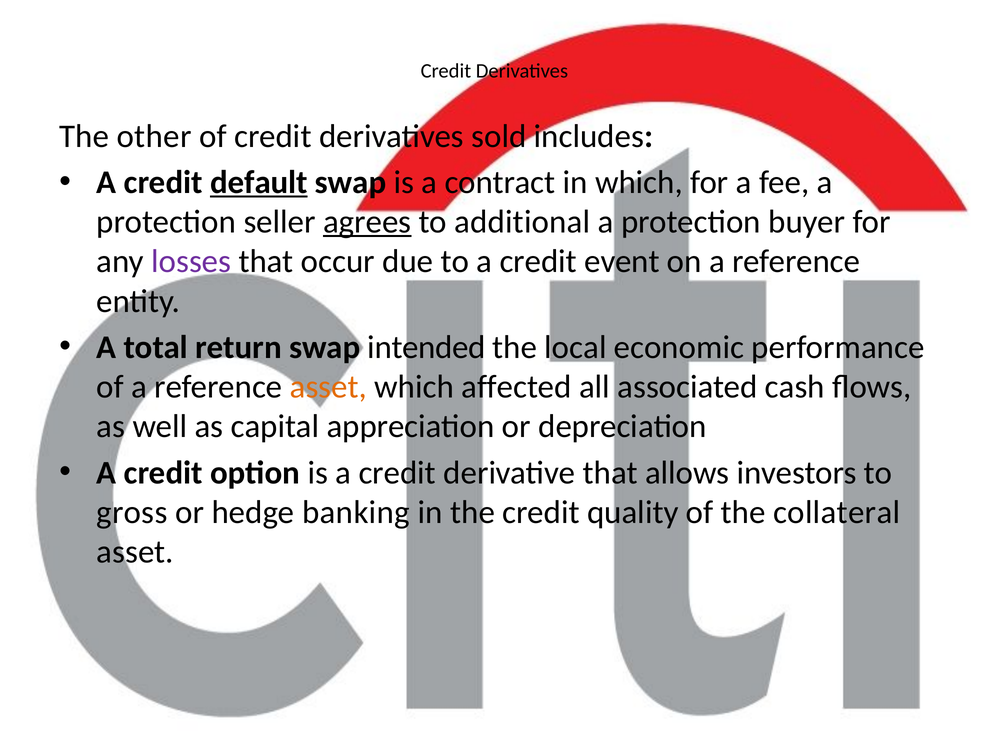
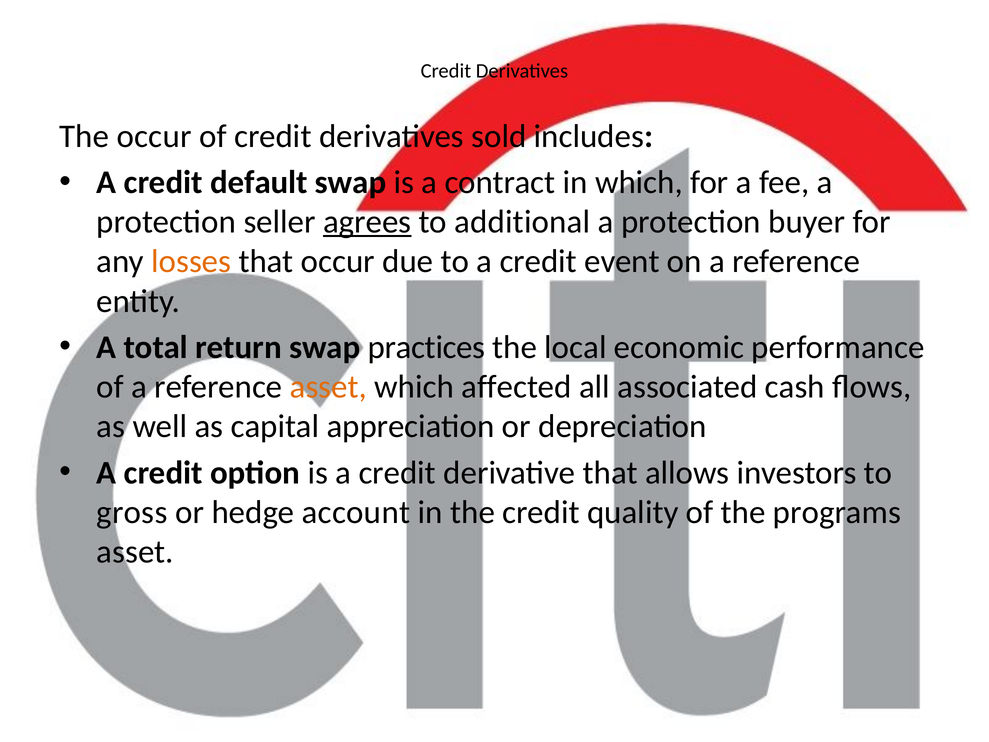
The other: other -> occur
default underline: present -> none
losses colour: purple -> orange
intended: intended -> practices
banking: banking -> account
collateral: collateral -> programs
